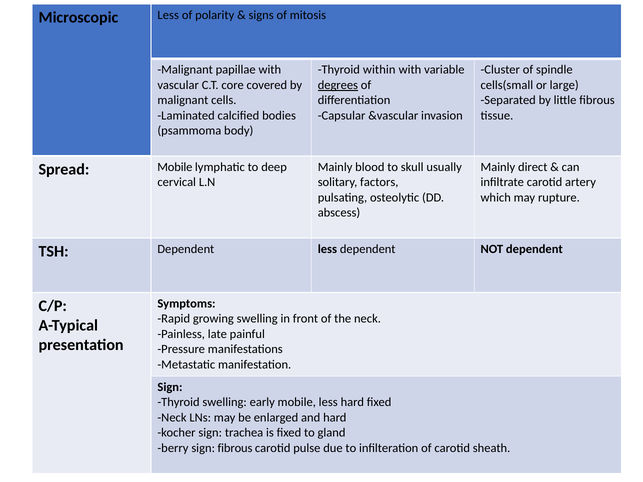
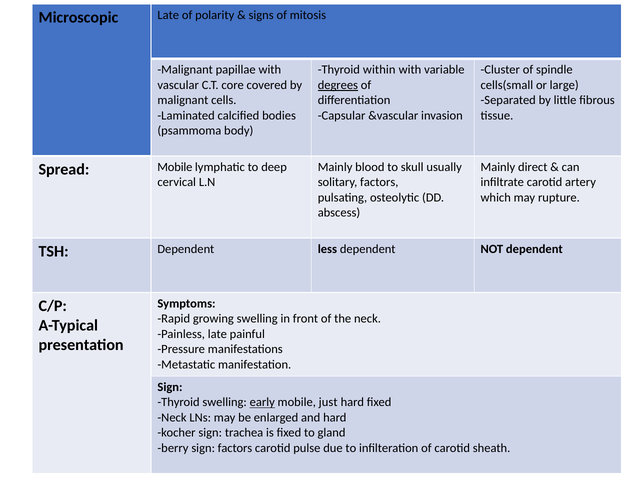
Microscopic Less: Less -> Late
early underline: none -> present
mobile less: less -> just
sign fibrous: fibrous -> factors
